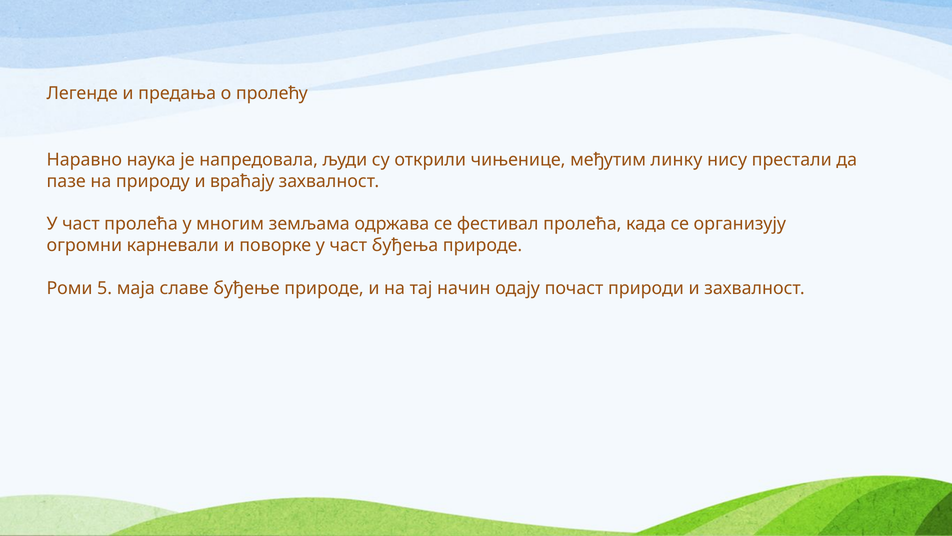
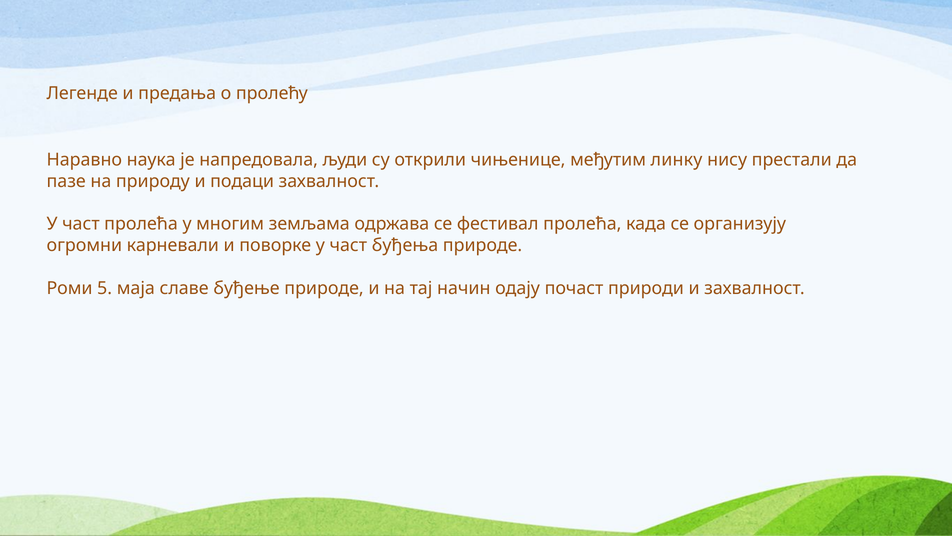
враћају: враћају -> подаци
